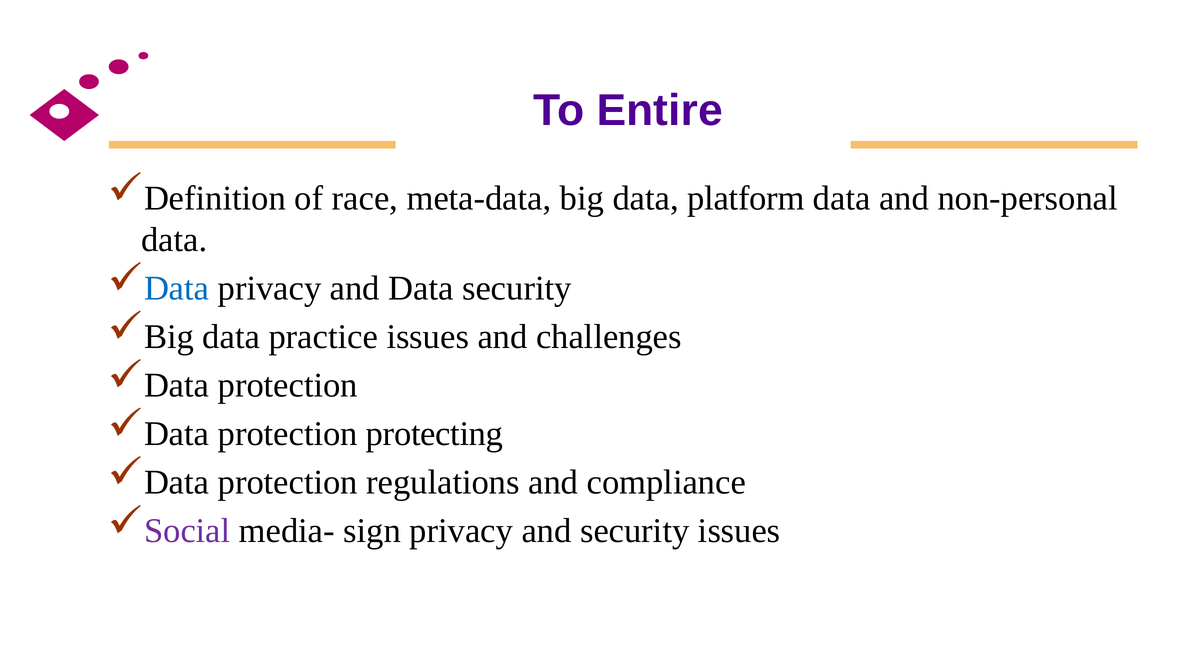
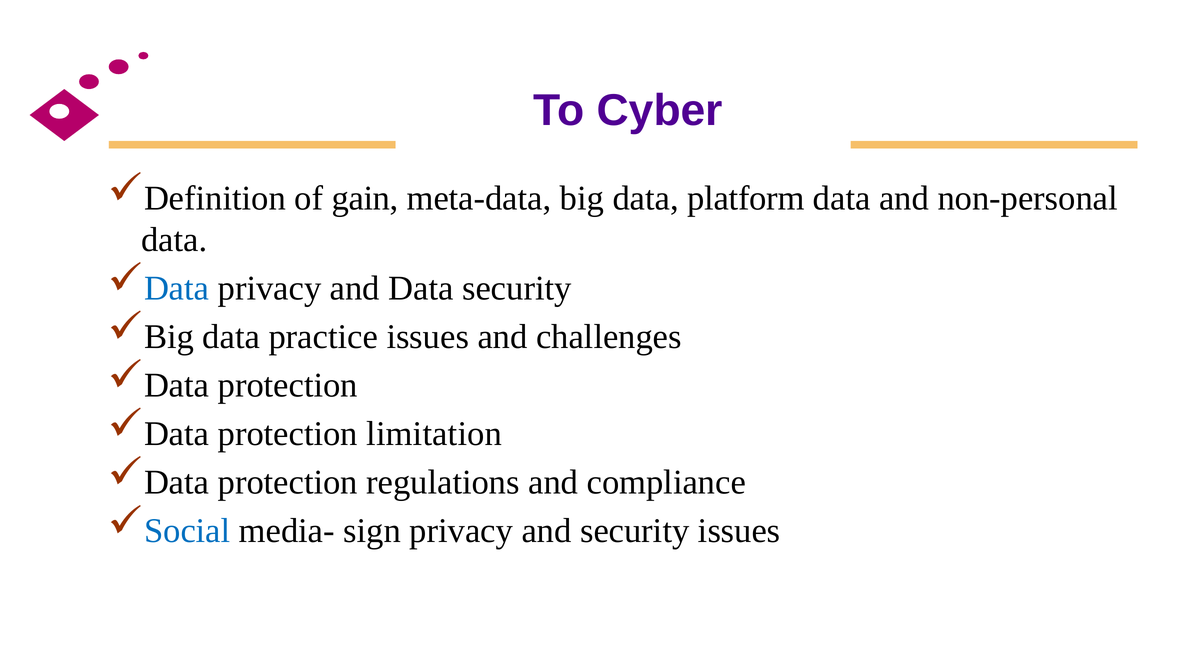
Entire: Entire -> Cyber
race: race -> gain
protecting: protecting -> limitation
Social colour: purple -> blue
